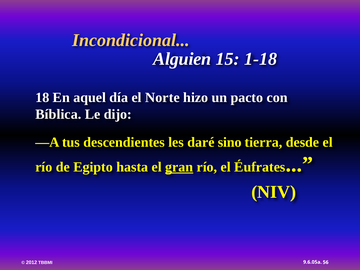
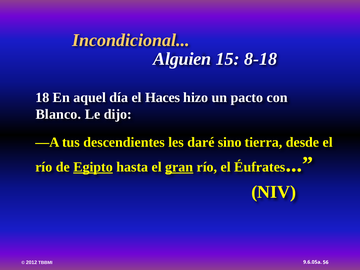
1-18: 1-18 -> 8-18
Norte: Norte -> Haces
Bíblica: Bíblica -> Blanco
Egipto underline: none -> present
